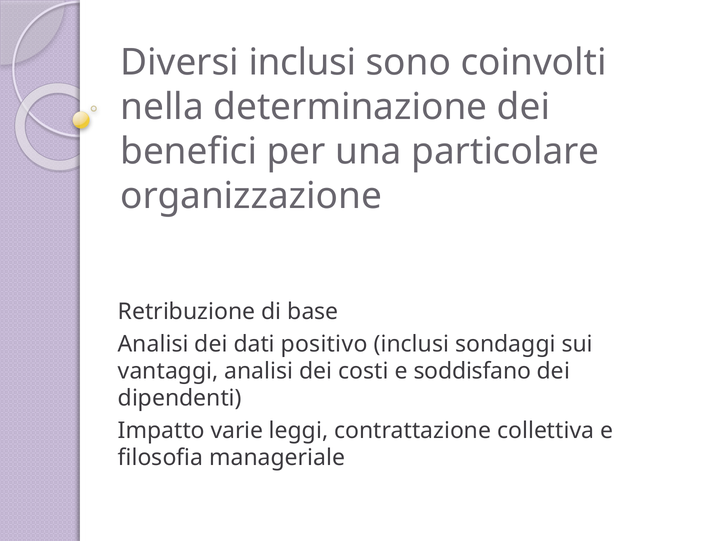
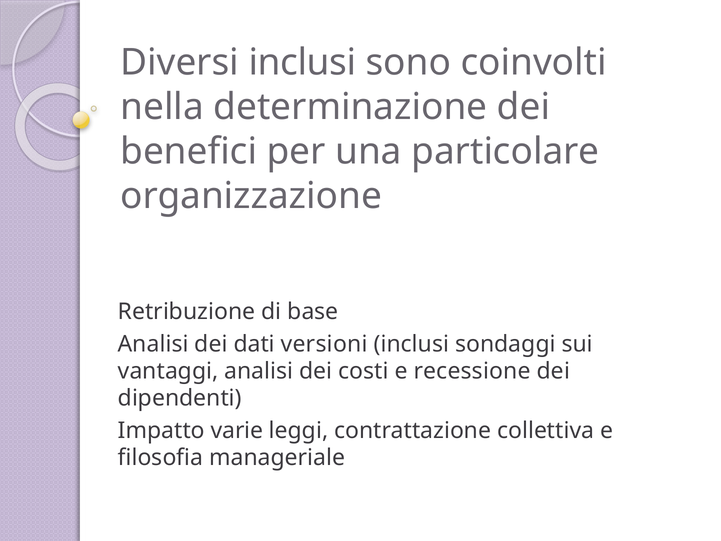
positivo: positivo -> versioni
soddisfano: soddisfano -> recessione
